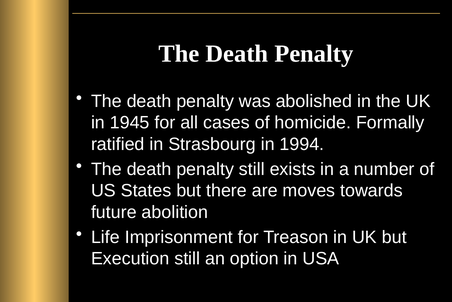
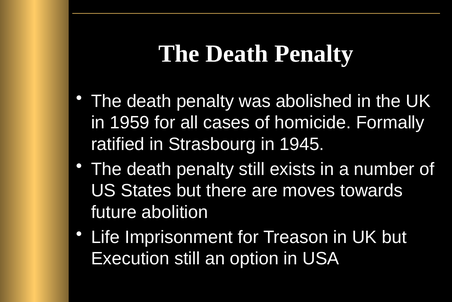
1945: 1945 -> 1959
1994: 1994 -> 1945
